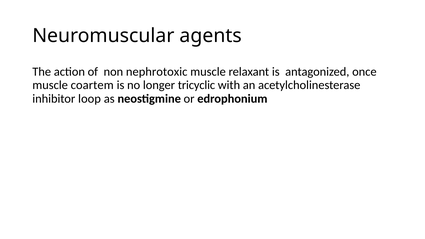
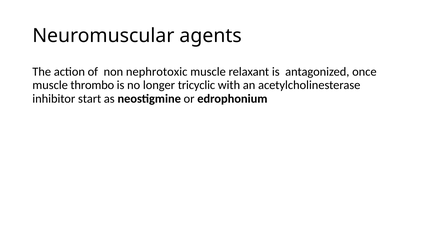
coartem: coartem -> thrombo
loop: loop -> start
